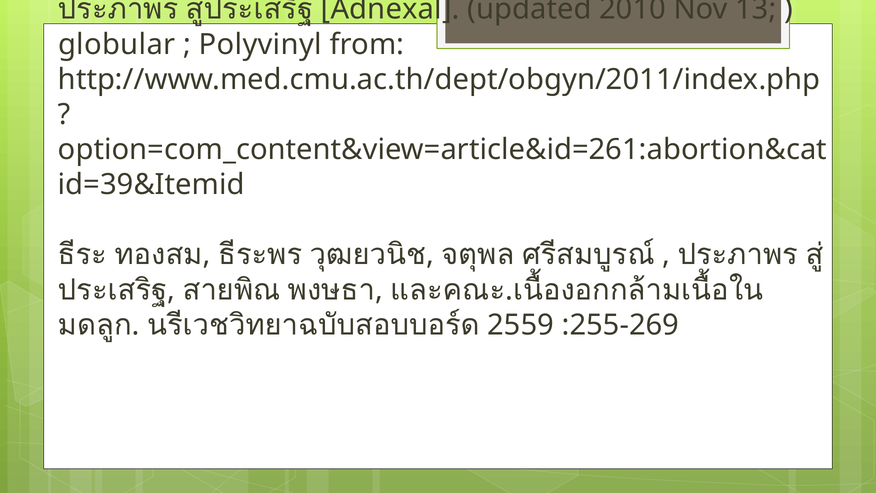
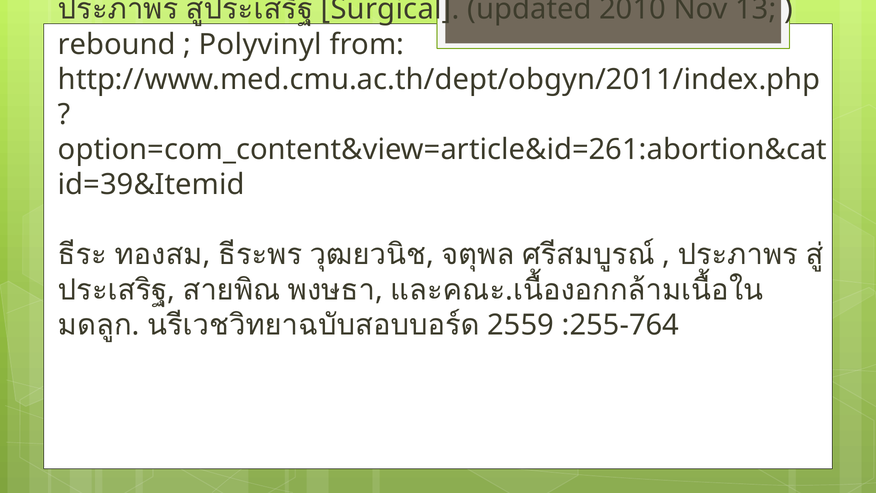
Adnexal: Adnexal -> Surgical
globular: globular -> rebound
:255-269: :255-269 -> :255-764
